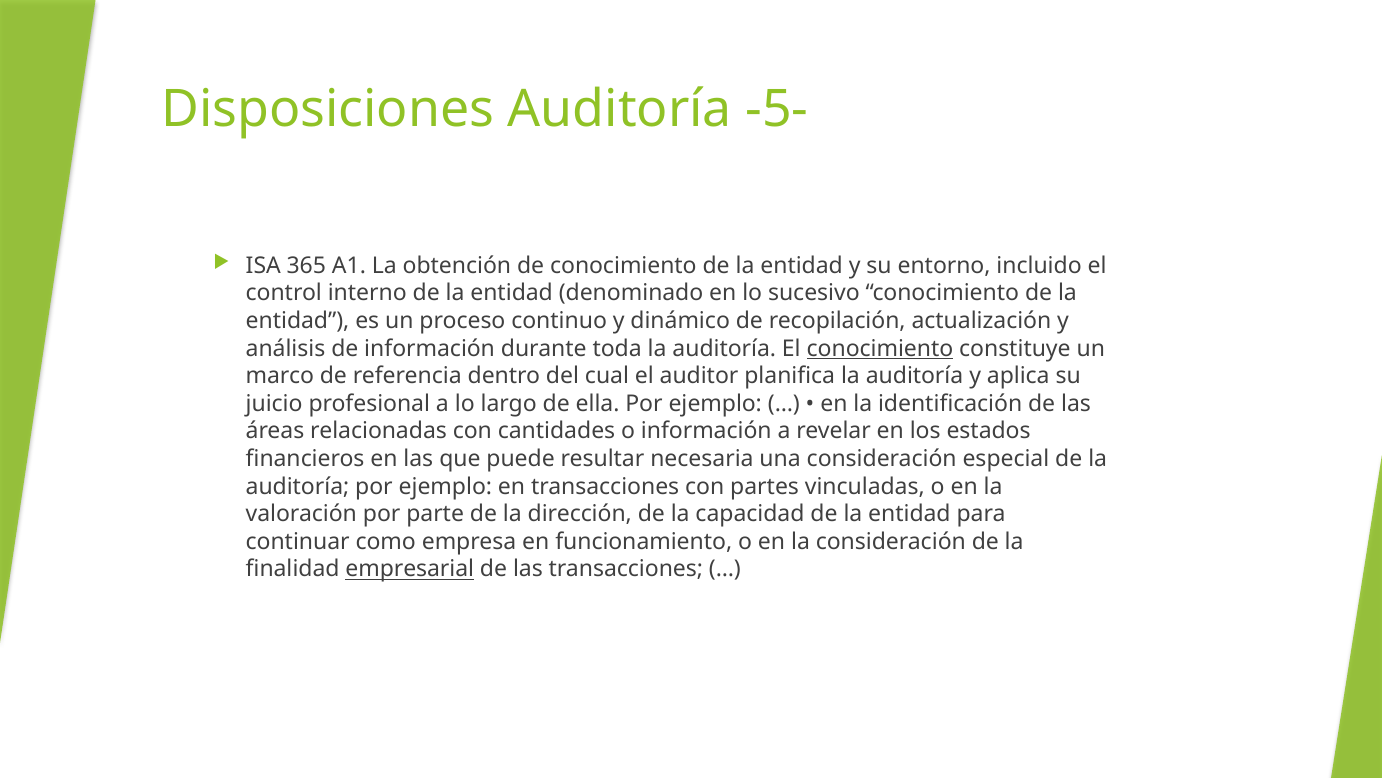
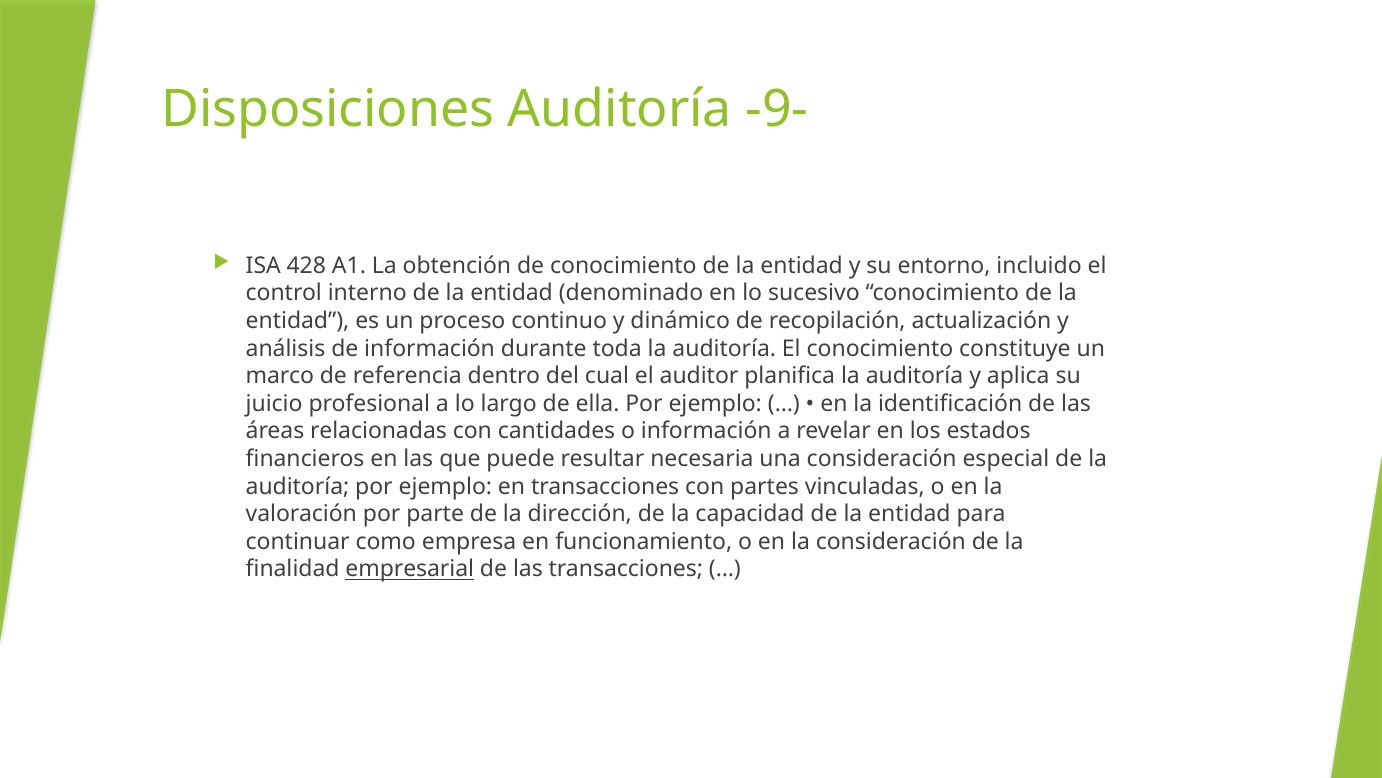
-5-: -5- -> -9-
365: 365 -> 428
conocimiento at (880, 348) underline: present -> none
